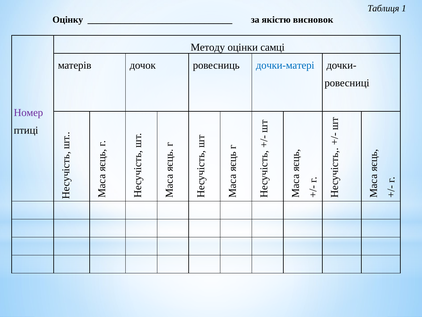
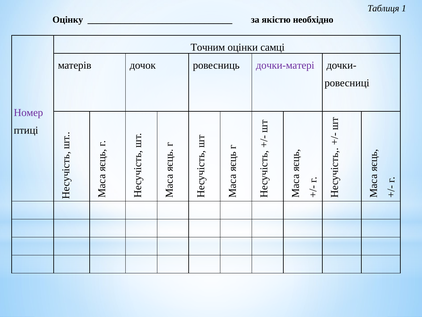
висновок: висновок -> необхідно
Методу: Методу -> Точним
дочки-матері colour: blue -> purple
